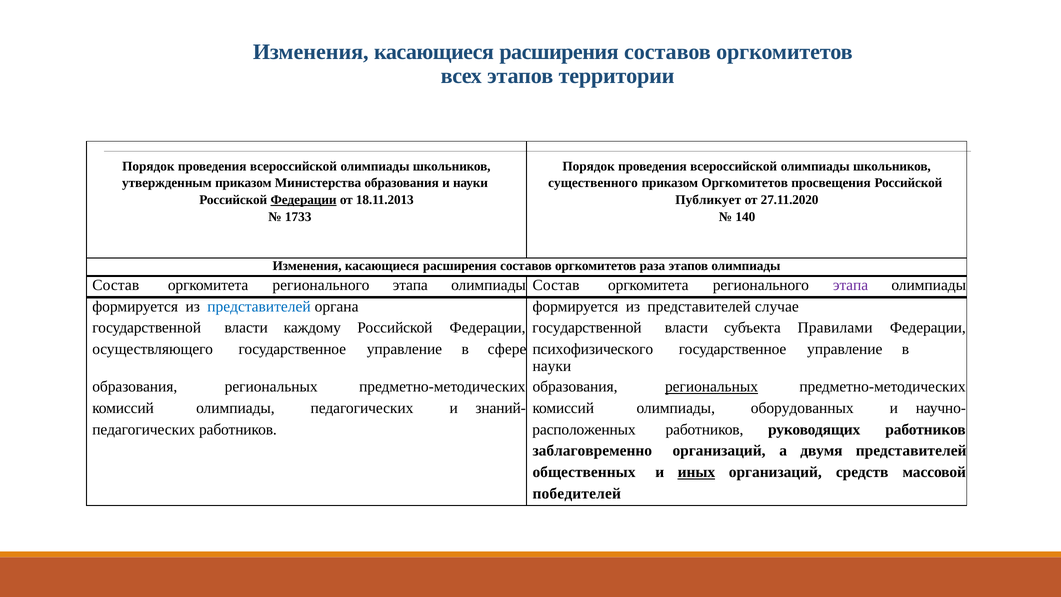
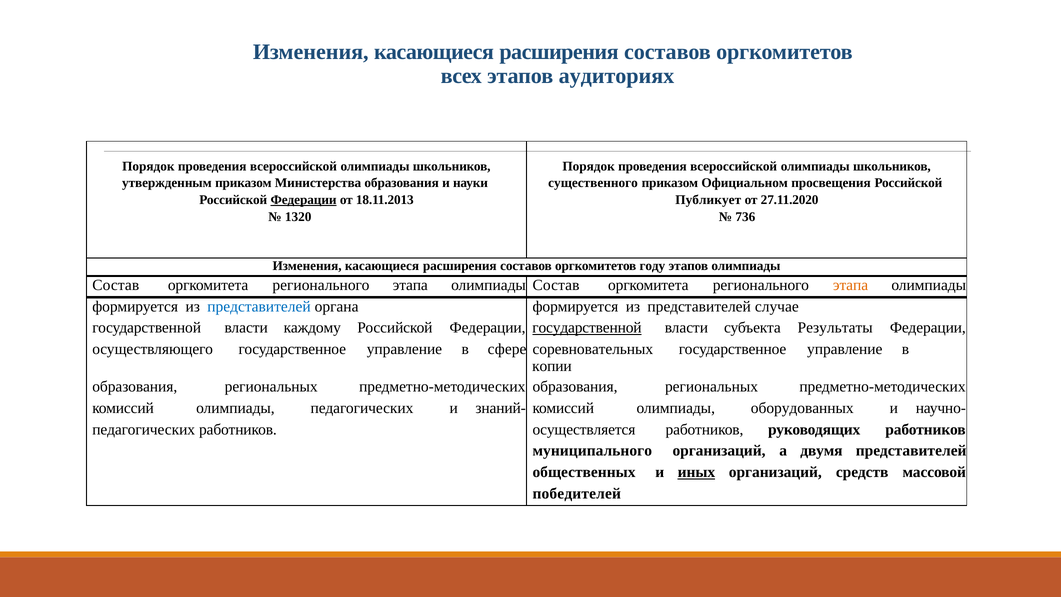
территории: территории -> аудиториях
приказом Оргкомитетов: Оргкомитетов -> Официальном
1733: 1733 -> 1320
140: 140 -> 736
раза: раза -> году
этапа at (851, 285) colour: purple -> orange
государственной at (587, 328) underline: none -> present
Правилами: Правилами -> Результаты
психофизического: психофизического -> соревновательных
науки at (552, 366): науки -> копии
региональных at (712, 387) underline: present -> none
расположенных: расположенных -> осуществляется
заблаговременно: заблаговременно -> муниципального
